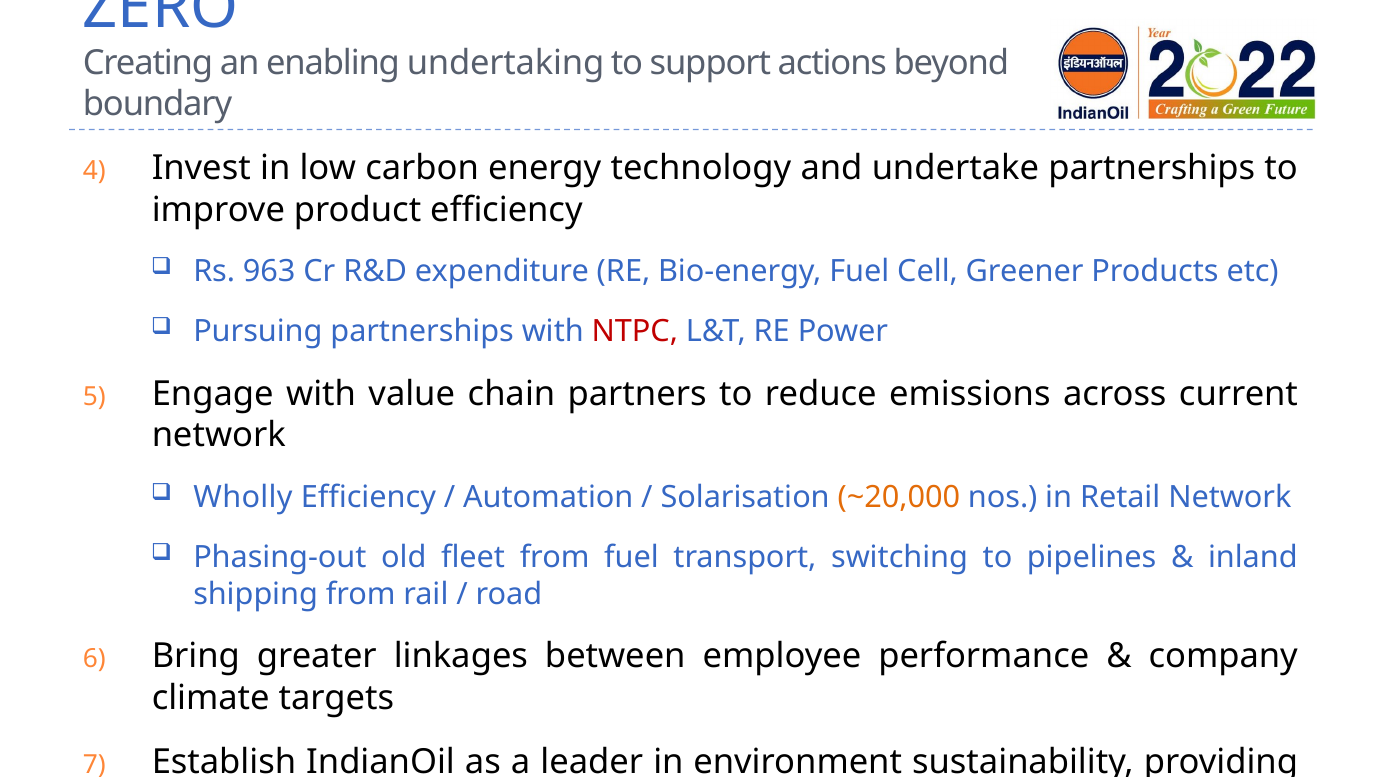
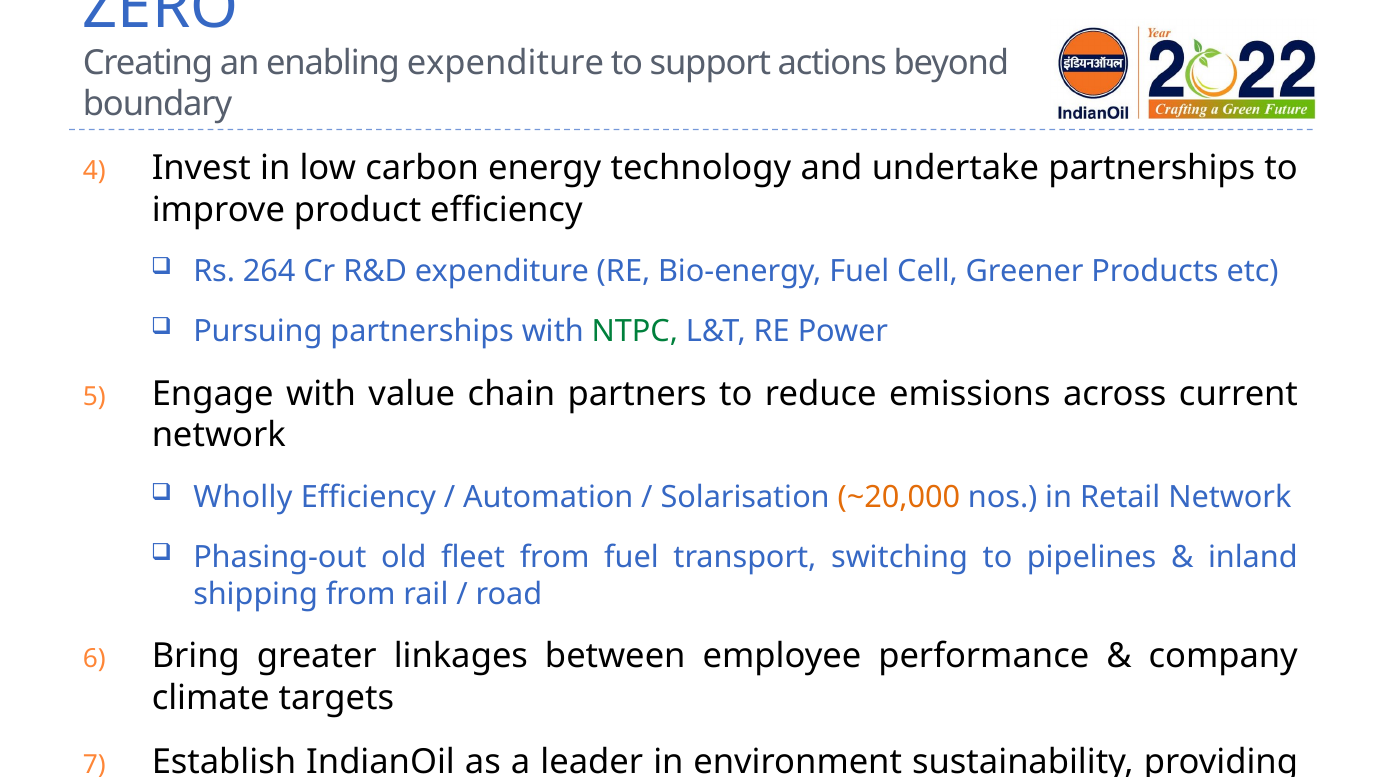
enabling undertaking: undertaking -> expenditure
963: 963 -> 264
NTPC colour: red -> green
